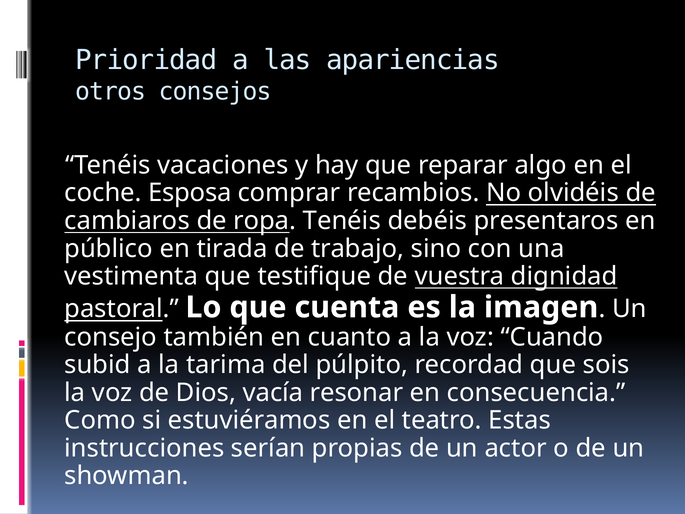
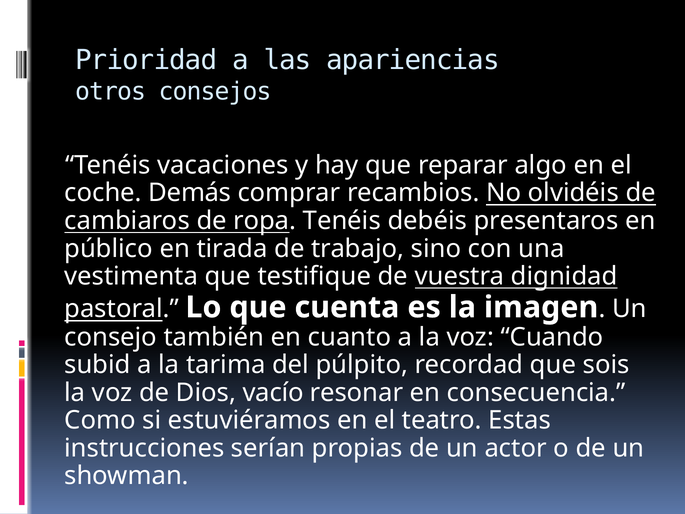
Esposa: Esposa -> Demás
vacía: vacía -> vacío
